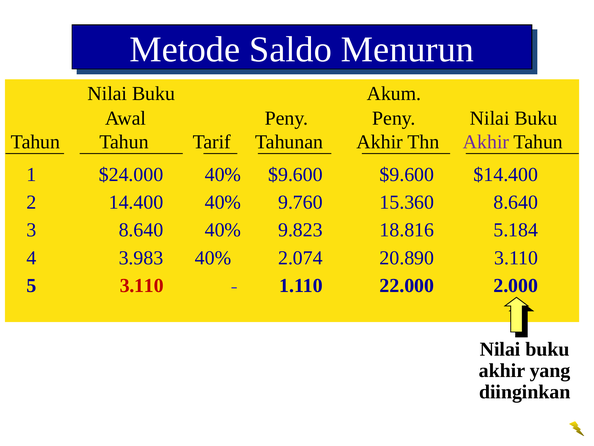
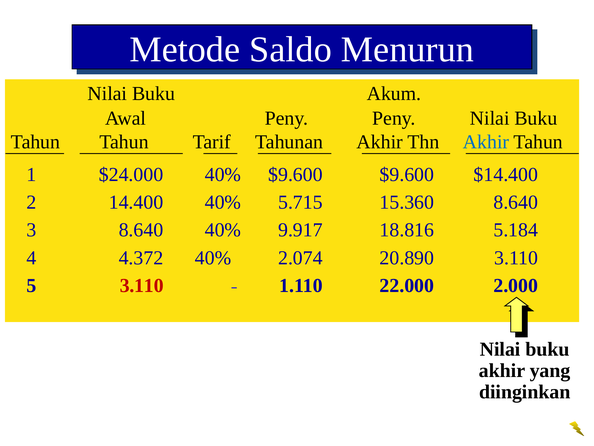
Akhir at (486, 142) colour: purple -> blue
9.760: 9.760 -> 5.715
9.823: 9.823 -> 9.917
3.983: 3.983 -> 4.372
